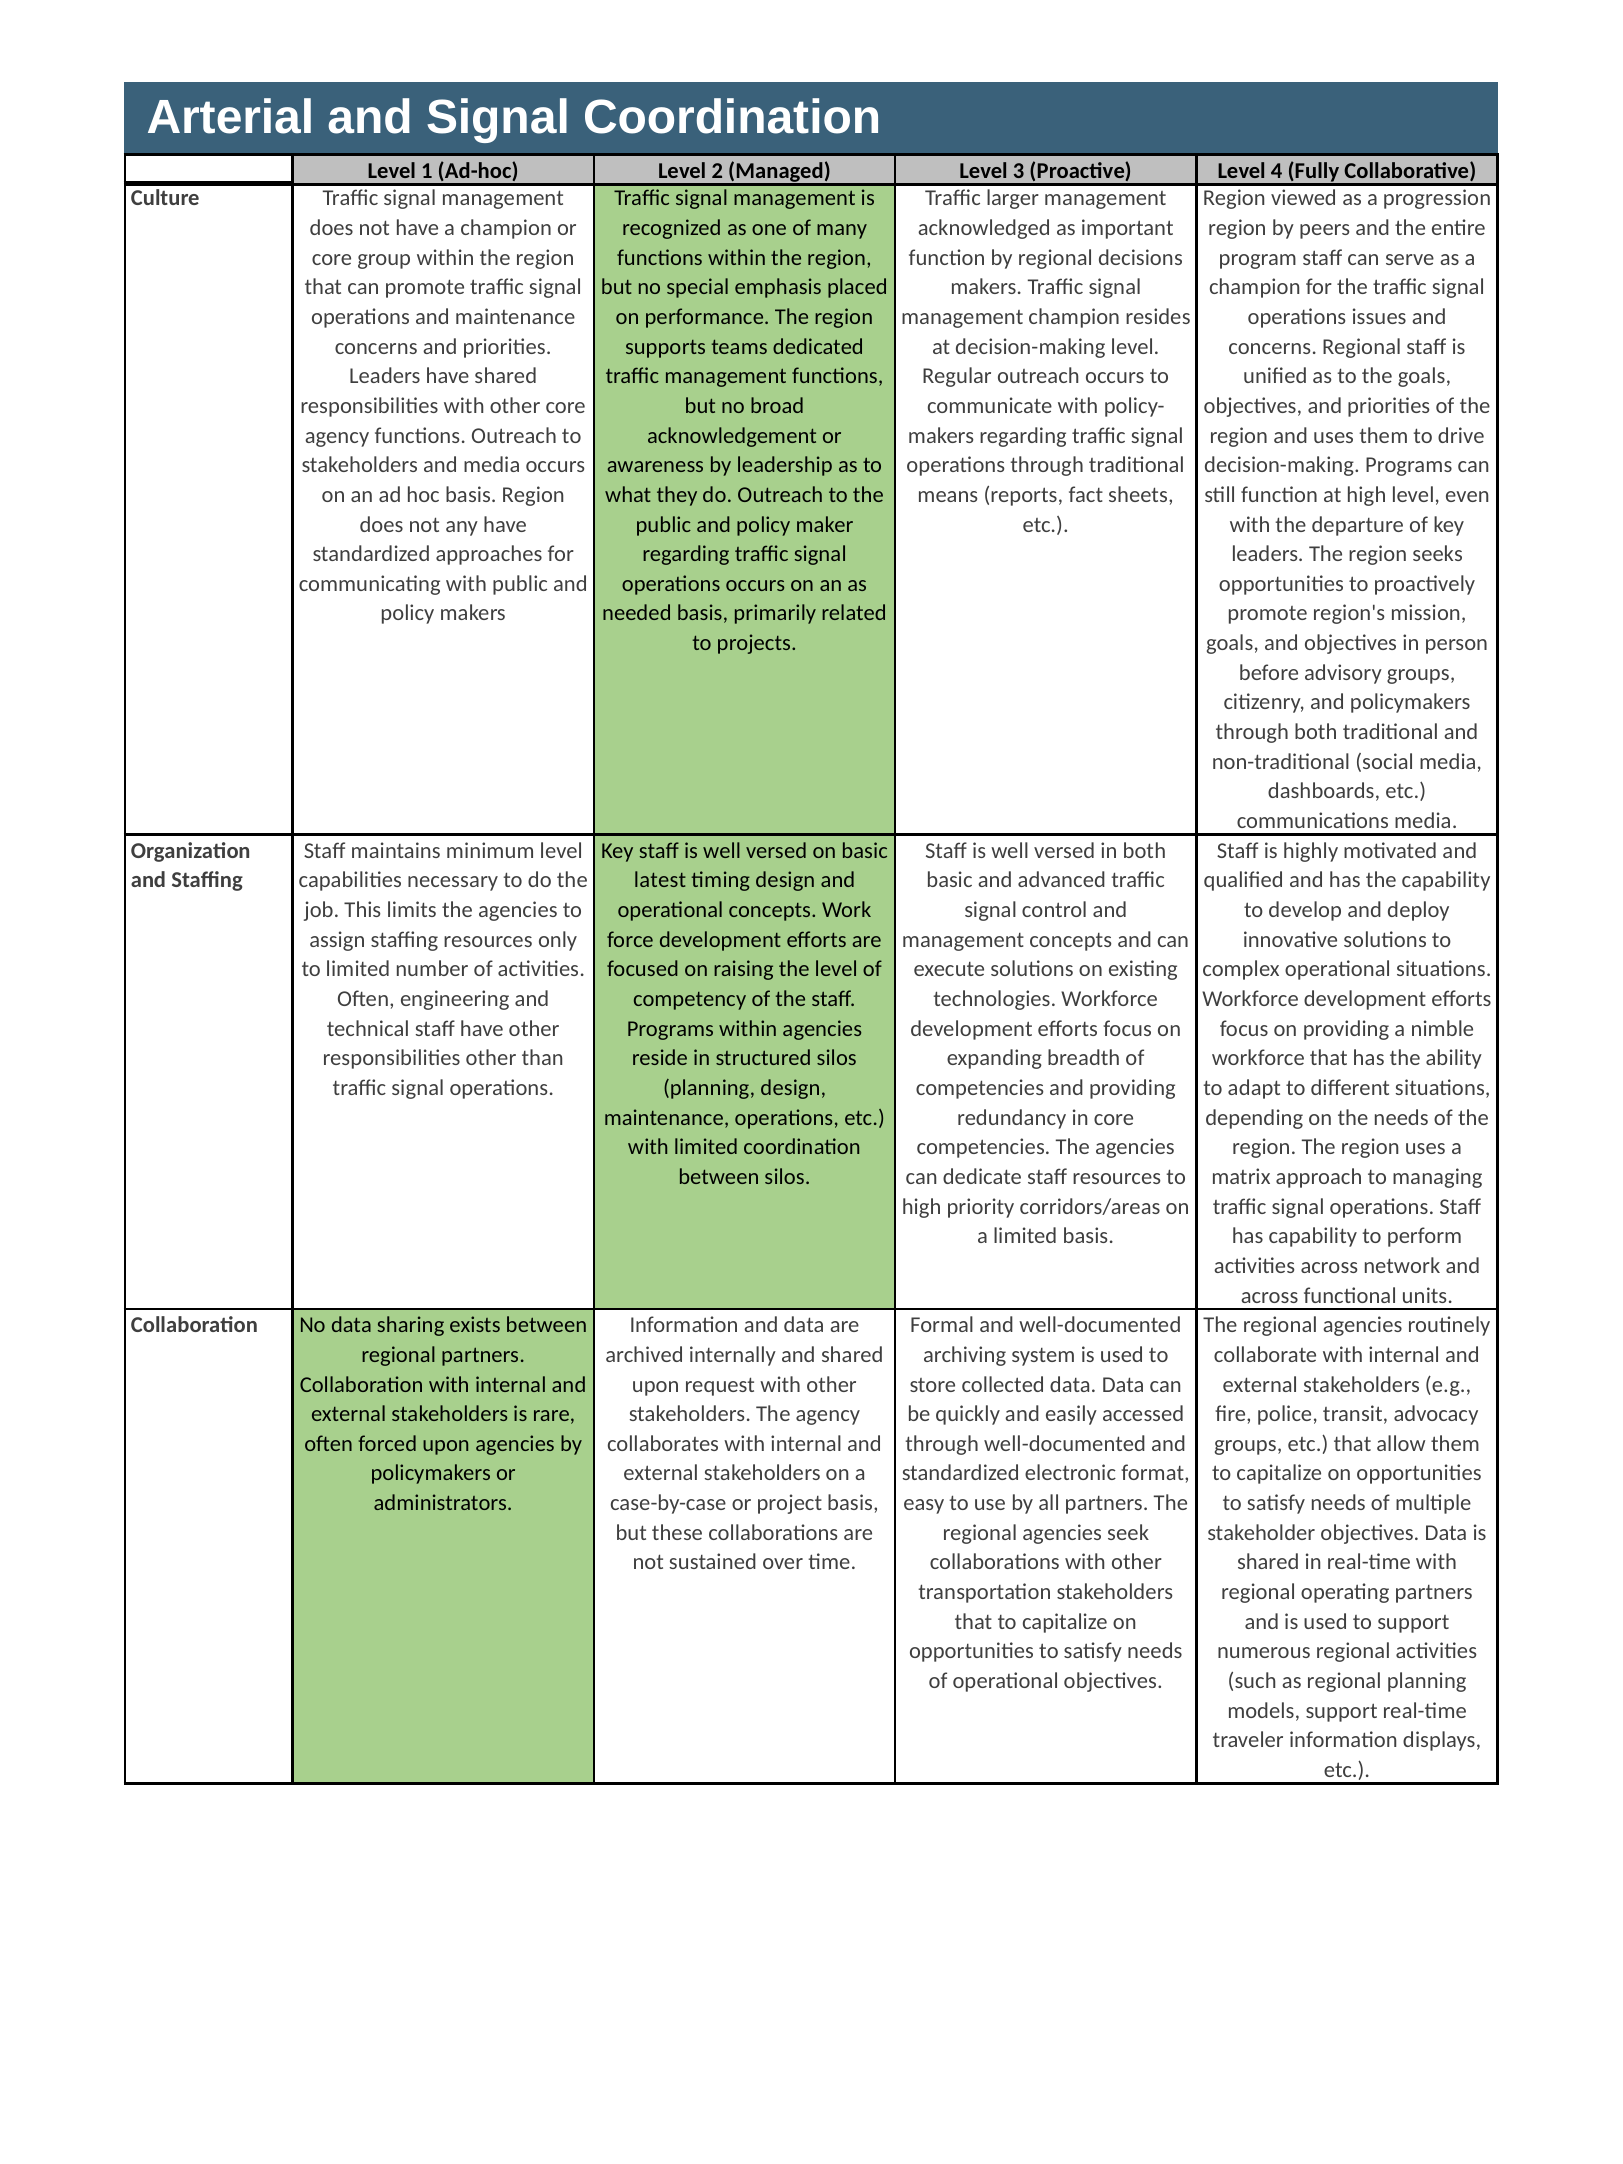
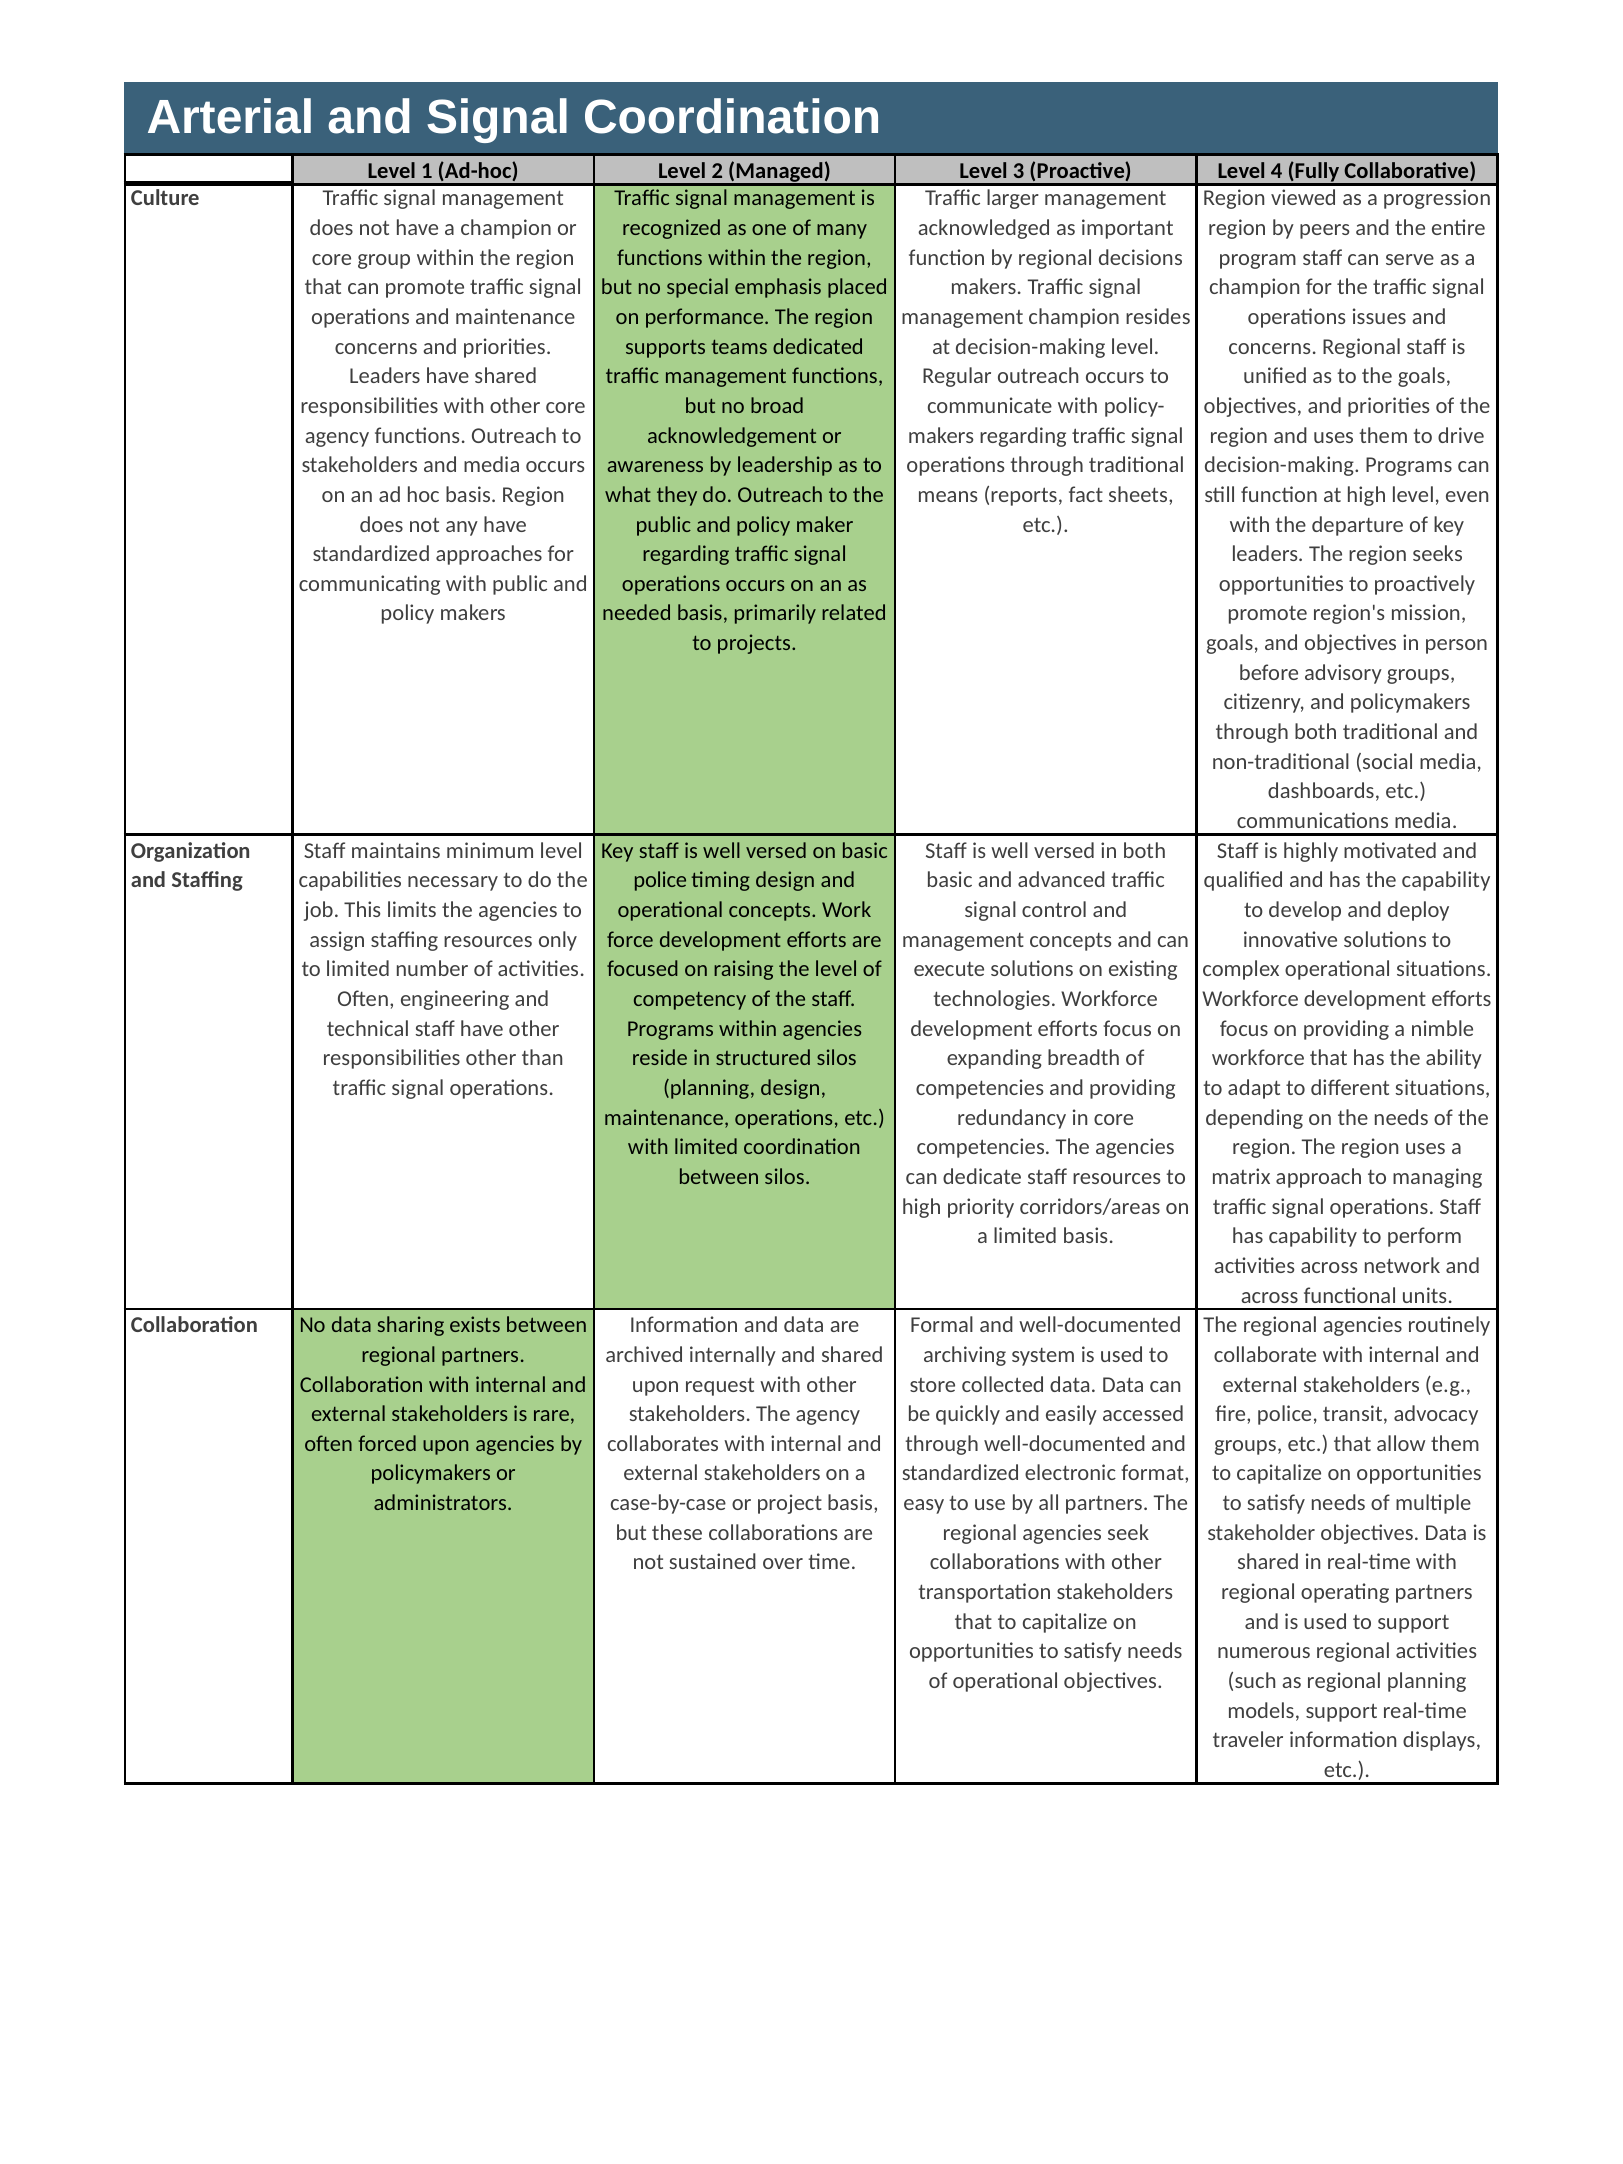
latest at (660, 880): latest -> police
